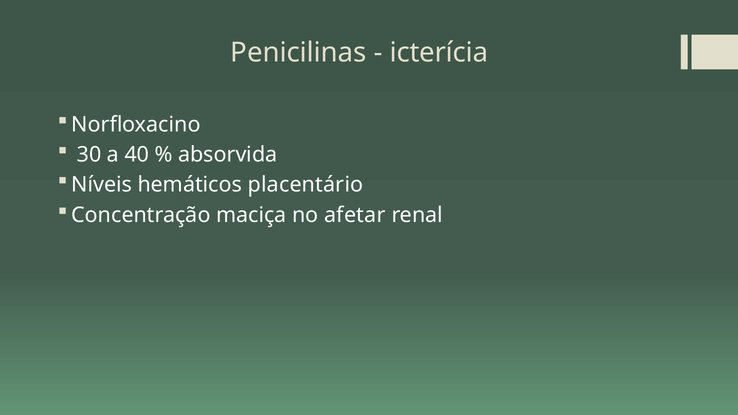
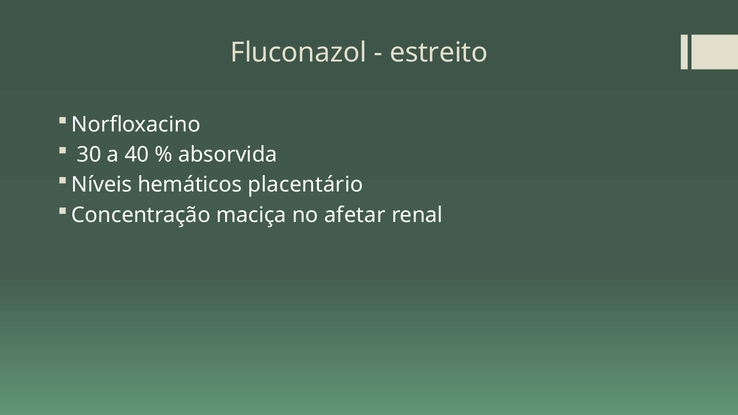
Penicilinas: Penicilinas -> Fluconazol
icterícia: icterícia -> estreito
